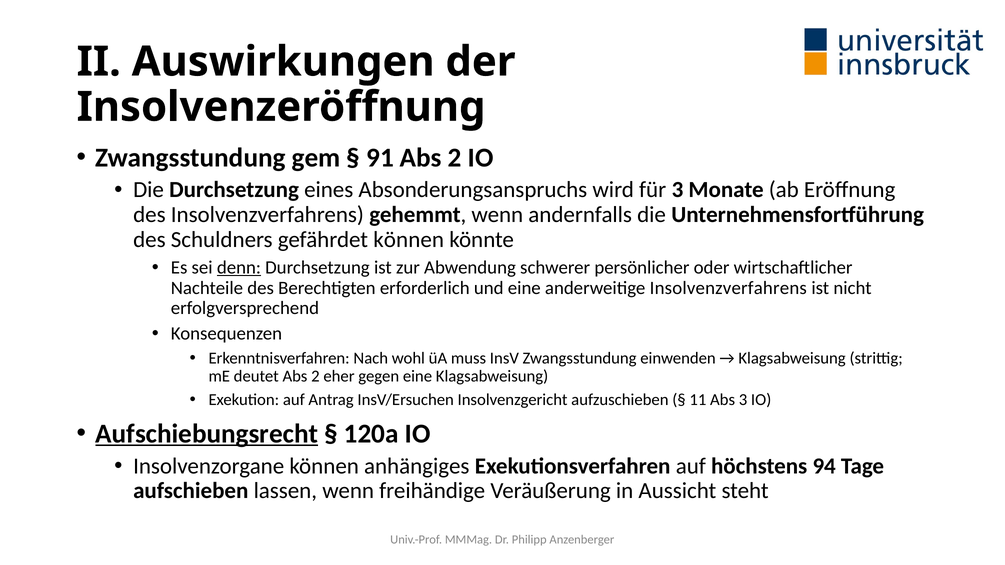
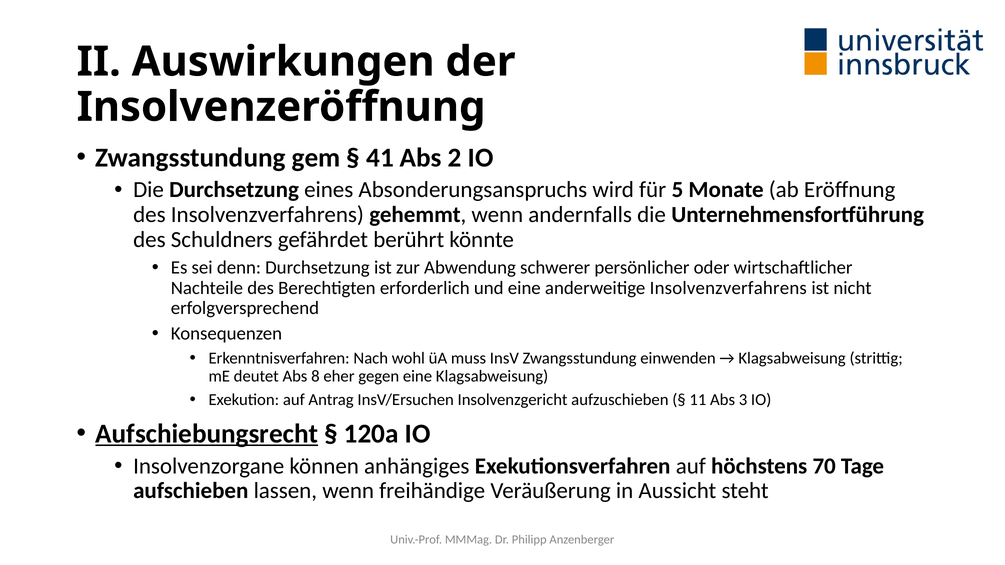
91: 91 -> 41
für 3: 3 -> 5
gefährdet können: können -> berührt
denn underline: present -> none
deutet Abs 2: 2 -> 8
94: 94 -> 70
